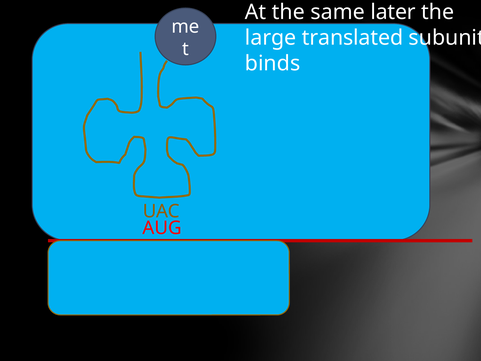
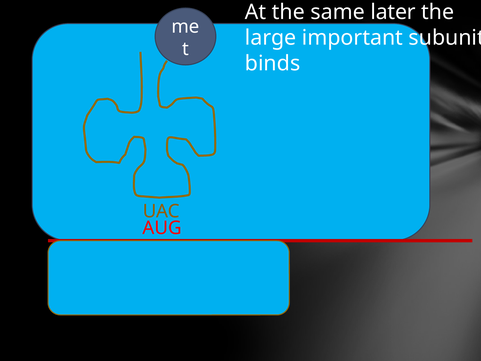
translated: translated -> important
